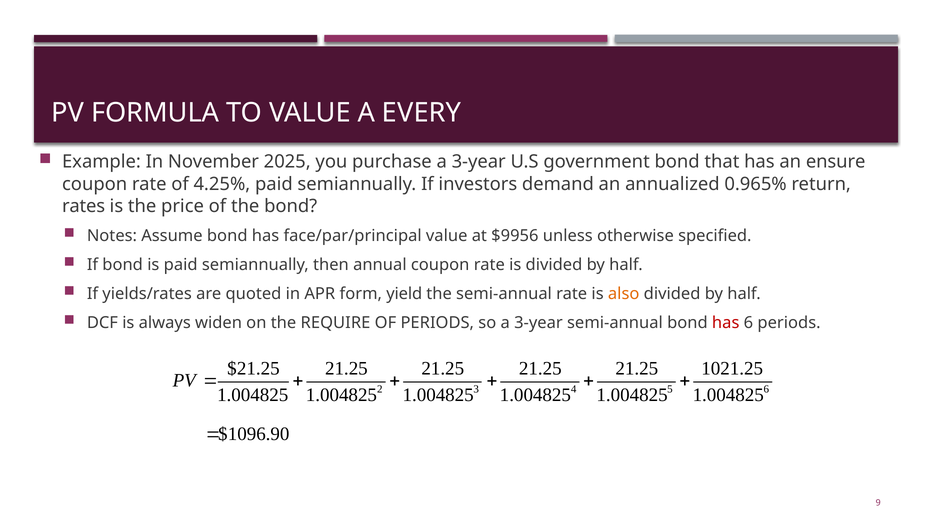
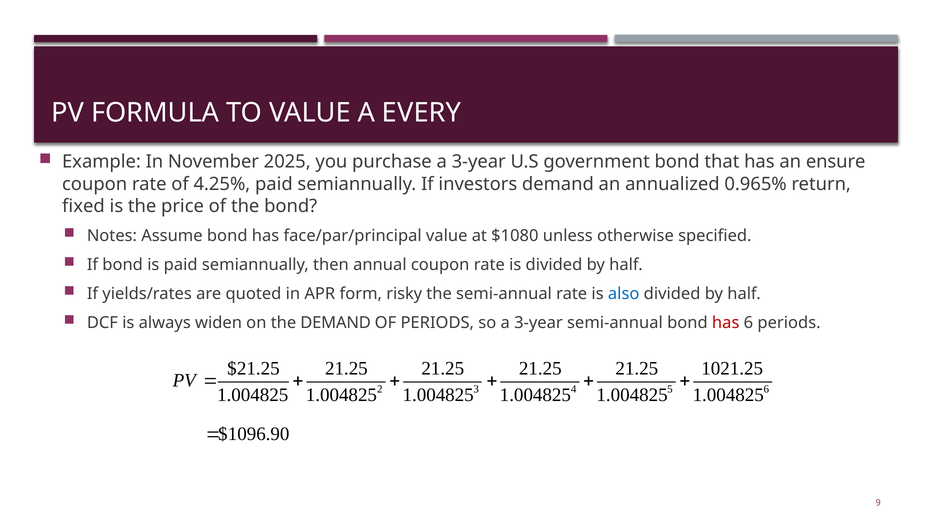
rates: rates -> fixed
$9956: $9956 -> $1080
yield: yield -> risky
also colour: orange -> blue
the REQUIRE: REQUIRE -> DEMAND
